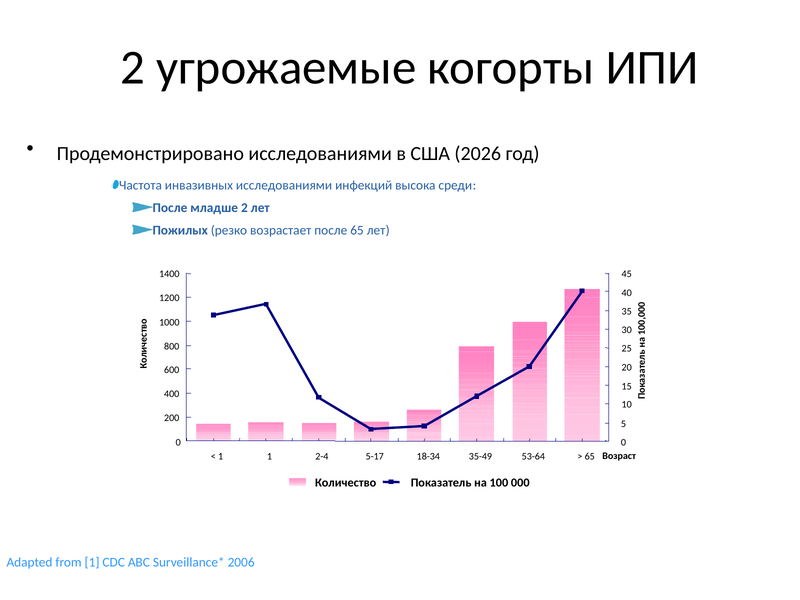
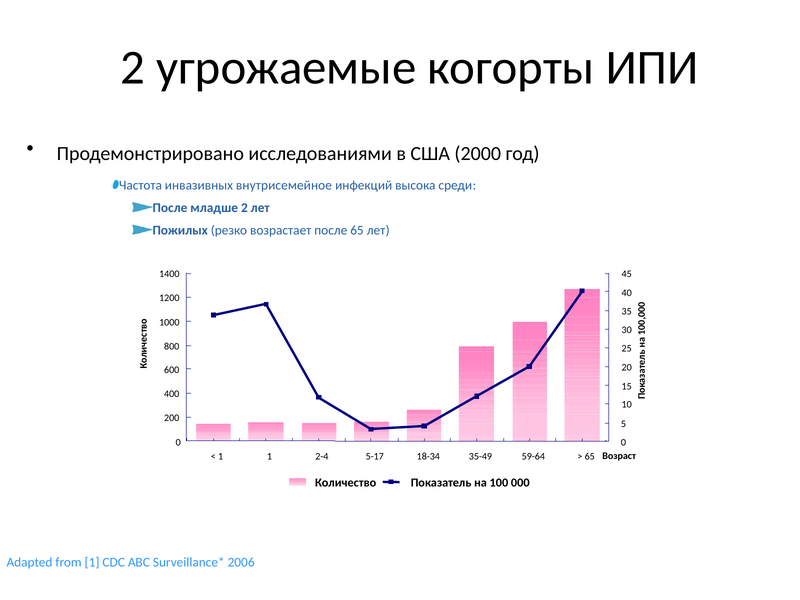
2026: 2026 -> 2000
инвазивных исследованиями: исследованиями -> внутрисемейное
53-64: 53-64 -> 59-64
